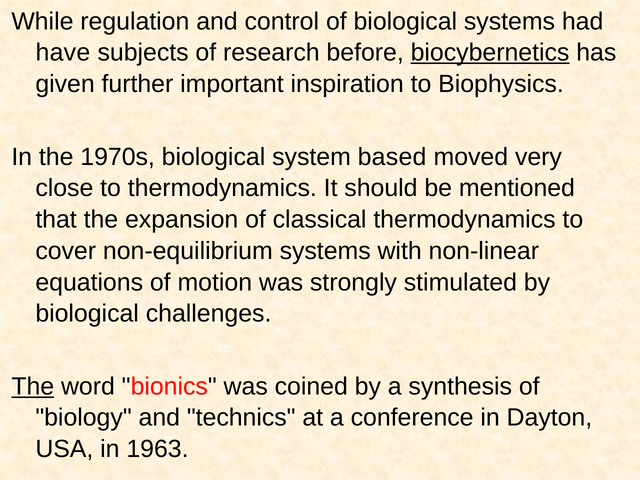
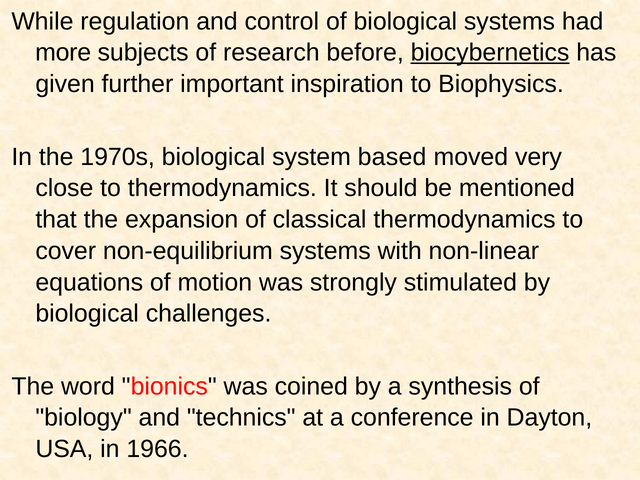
have: have -> more
The at (33, 386) underline: present -> none
1963: 1963 -> 1966
